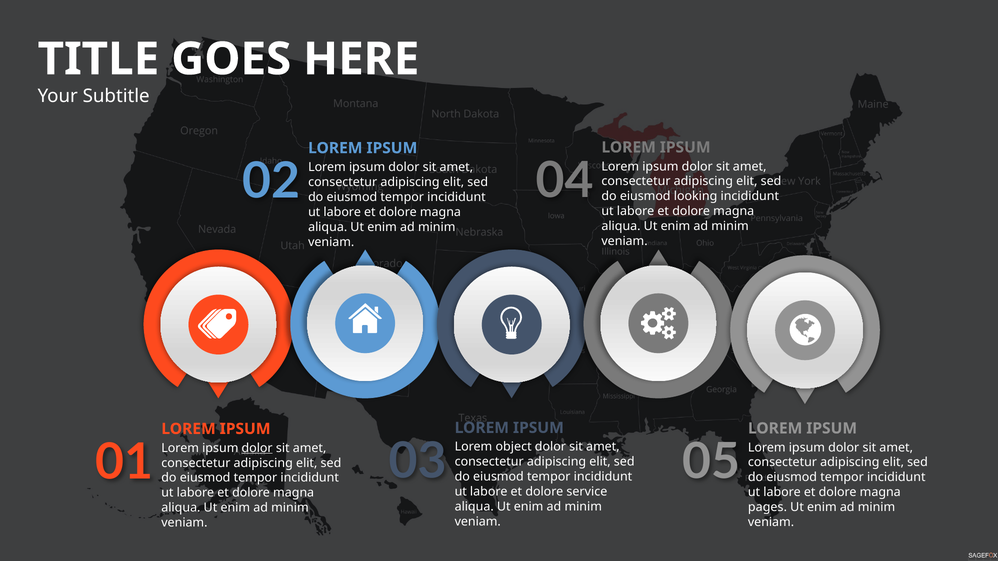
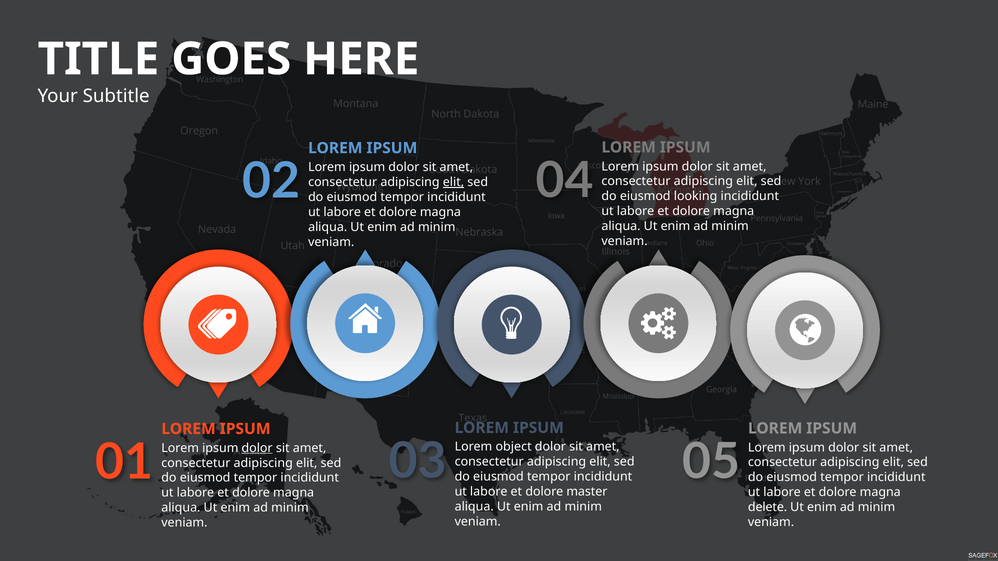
elit at (453, 182) underline: none -> present
service: service -> master
pages: pages -> delete
